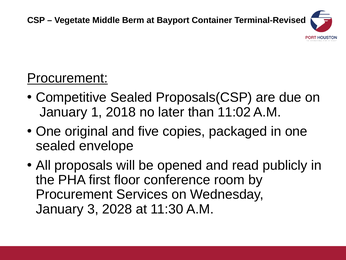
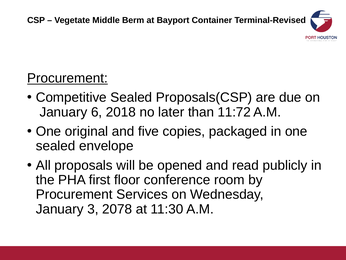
1: 1 -> 6
11:02: 11:02 -> 11:72
2028: 2028 -> 2078
